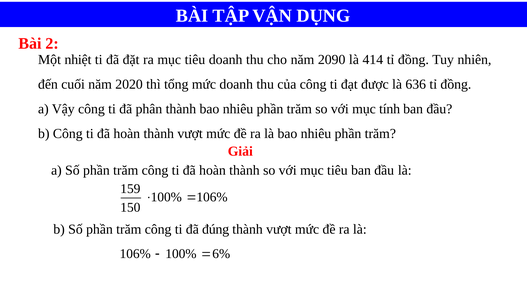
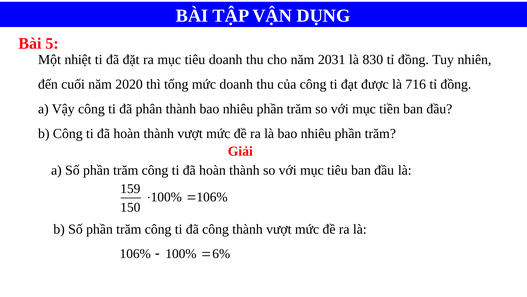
2: 2 -> 5
2090: 2090 -> 2031
414: 414 -> 830
636: 636 -> 716
tính: tính -> tiền
đã đúng: đúng -> công
